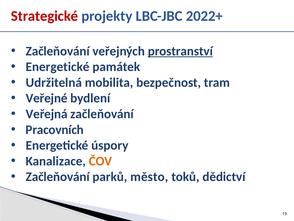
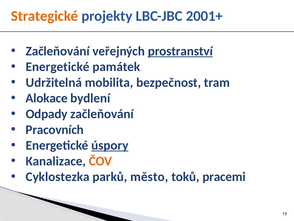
Strategické colour: red -> orange
2022+: 2022+ -> 2001+
Veřejné: Veřejné -> Alokace
Veřejná: Veřejná -> Odpady
úspory underline: none -> present
Začleňování at (58, 176): Začleňování -> Cyklostezka
dědictví: dědictví -> pracemi
